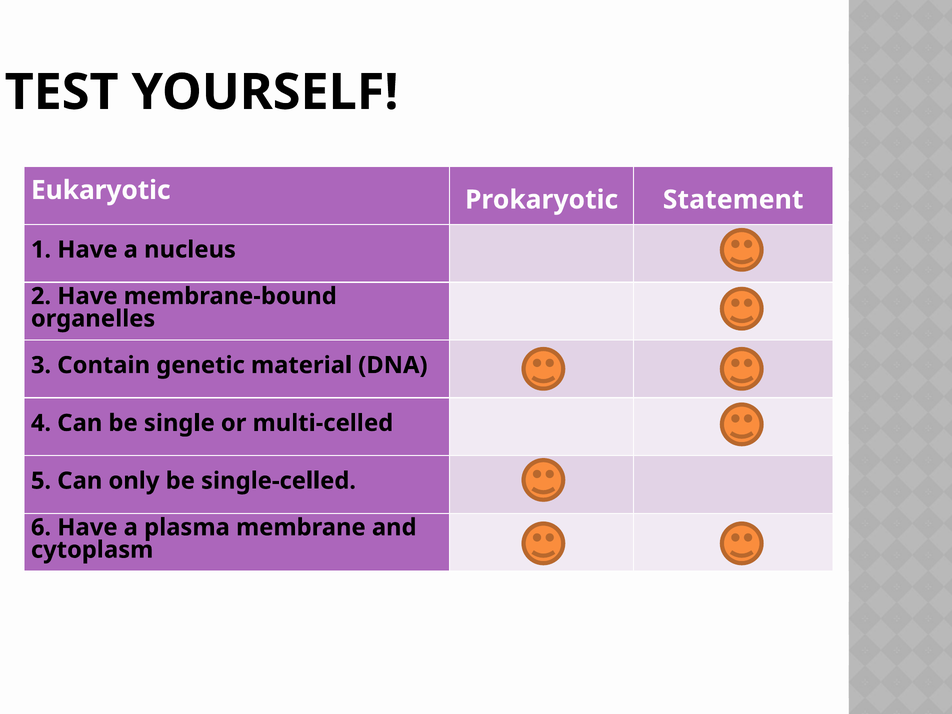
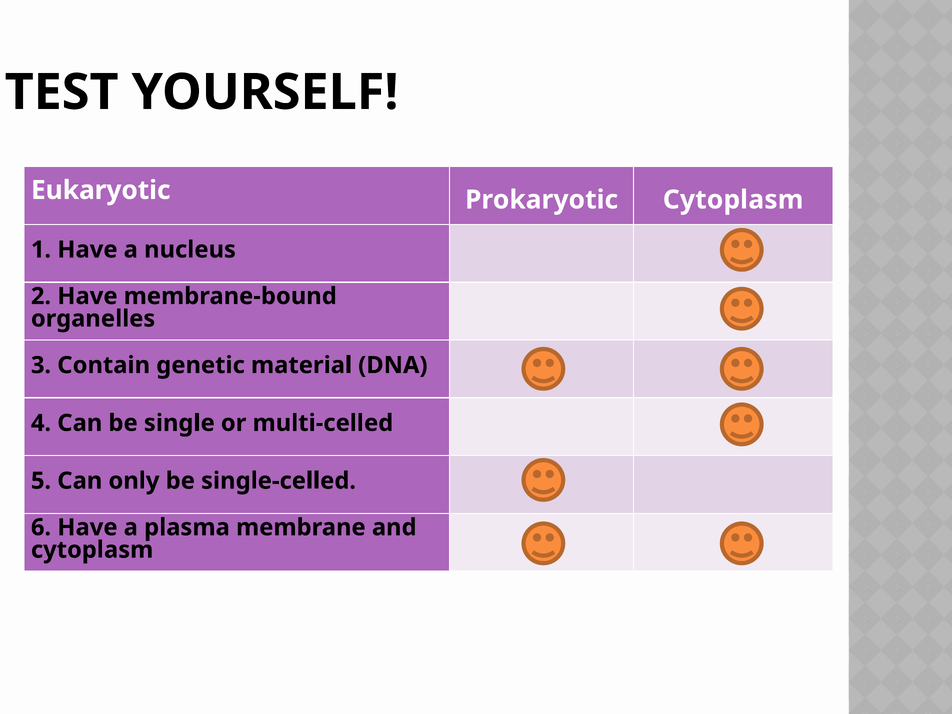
Prokaryotic Statement: Statement -> Cytoplasm
